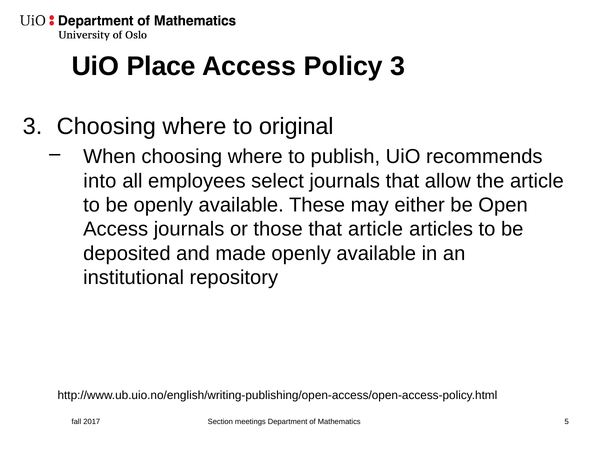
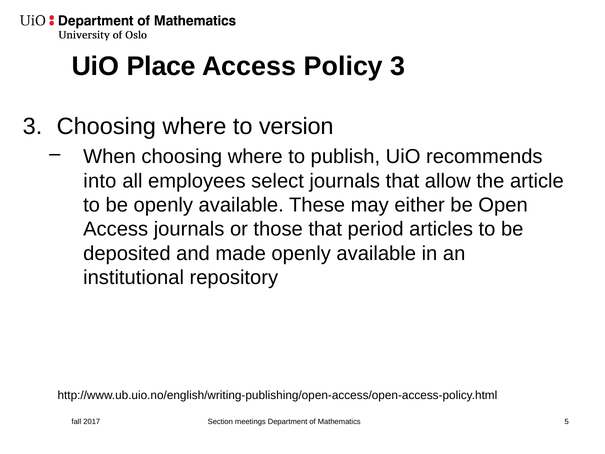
original: original -> version
that article: article -> period
